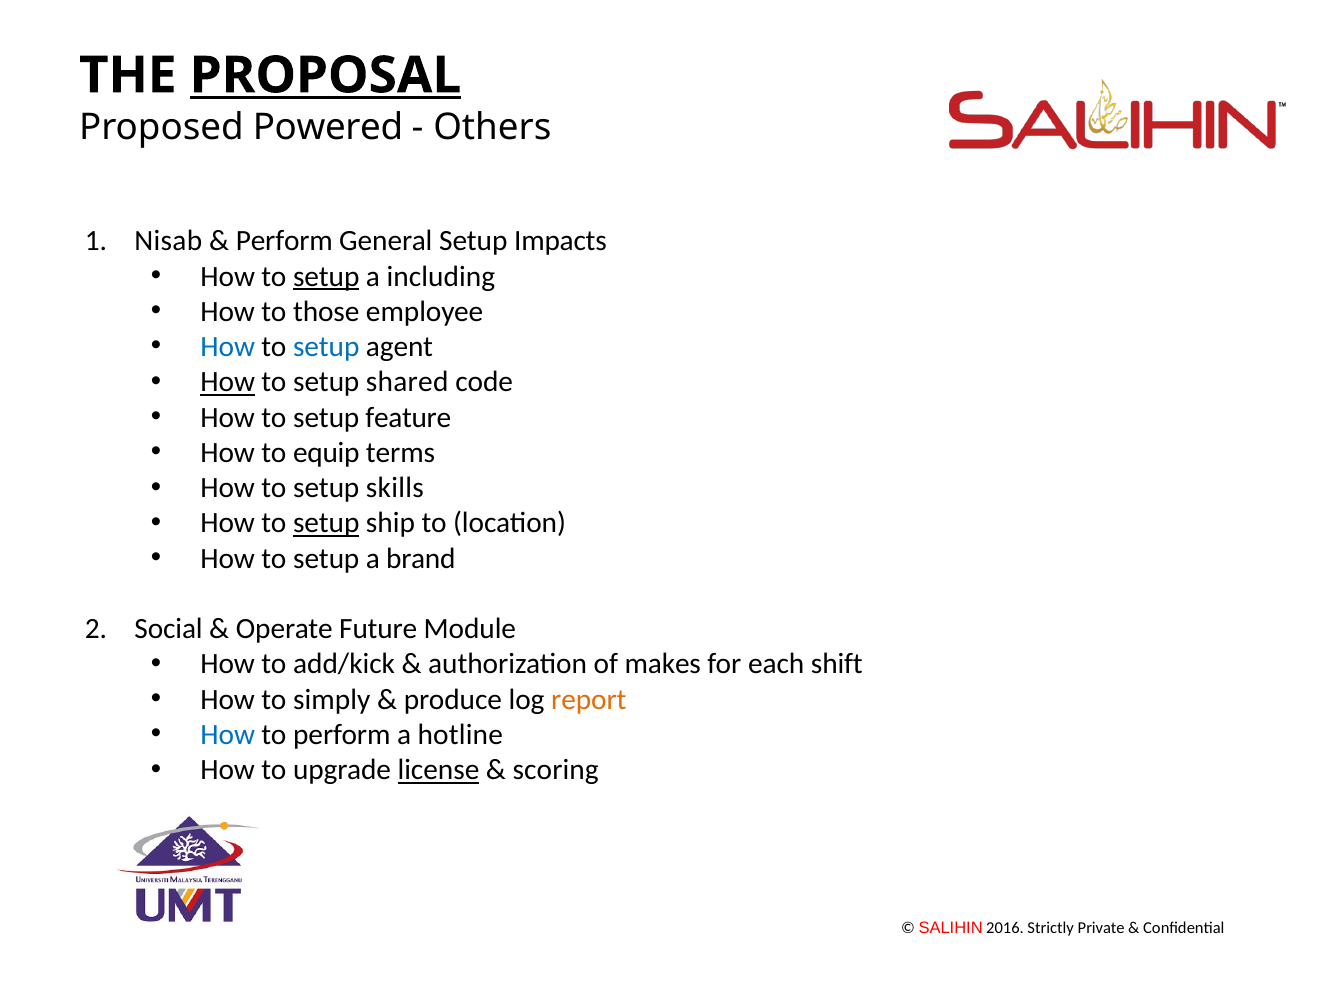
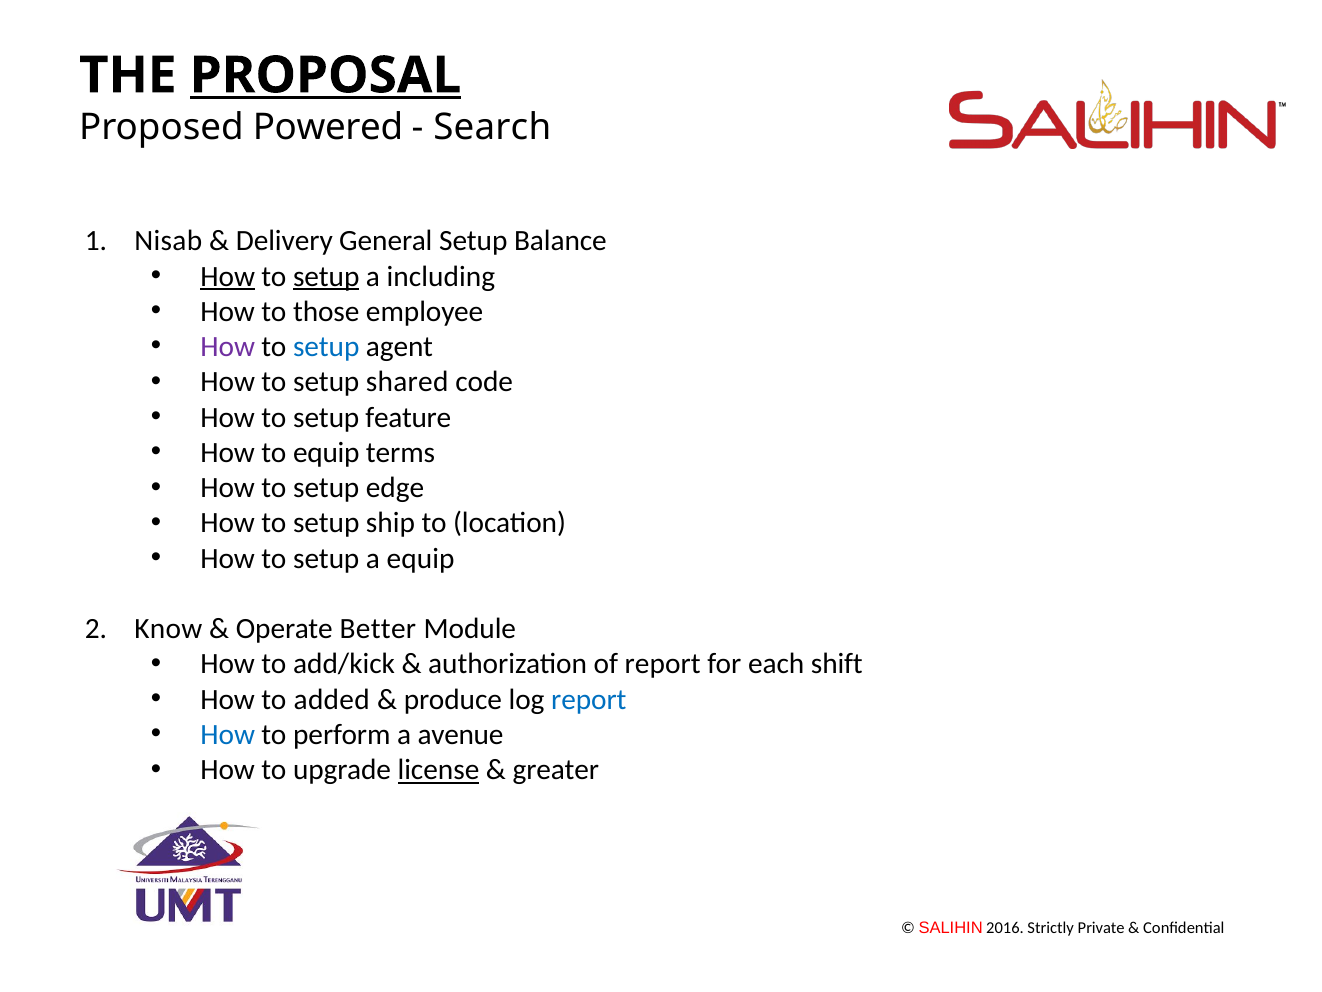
Others: Others -> Search
Perform at (284, 241): Perform -> Delivery
Impacts: Impacts -> Balance
How at (228, 276) underline: none -> present
How at (228, 347) colour: blue -> purple
How at (228, 382) underline: present -> none
skills: skills -> edge
setup at (326, 523) underline: present -> none
a brand: brand -> equip
Social: Social -> Know
Future: Future -> Better
of makes: makes -> report
simply: simply -> added
report at (589, 699) colour: orange -> blue
hotline: hotline -> avenue
scoring: scoring -> greater
